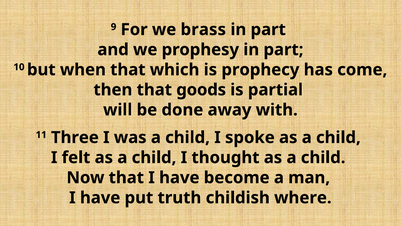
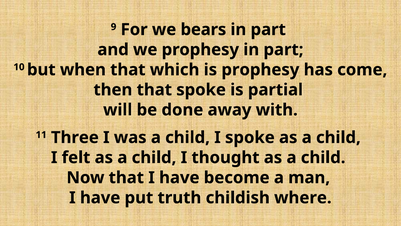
brass: brass -> bears
is prophecy: prophecy -> prophesy
that goods: goods -> spoke
